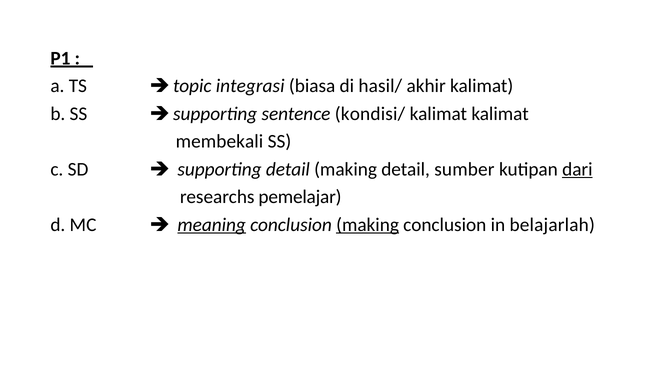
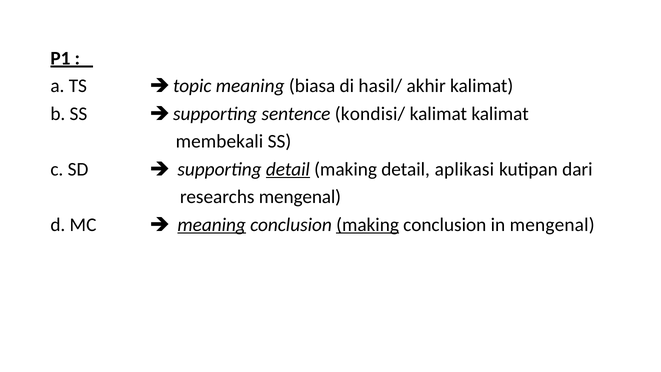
topic integrasi: integrasi -> meaning
detail at (288, 169) underline: none -> present
sumber: sumber -> aplikasi
dari underline: present -> none
researchs pemelajar: pemelajar -> mengenal
in belajarlah: belajarlah -> mengenal
